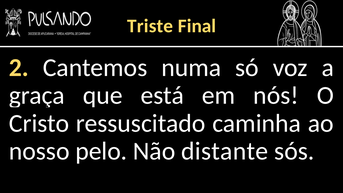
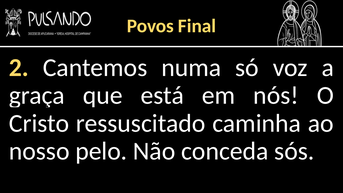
Triste: Triste -> Povos
distante: distante -> conceda
